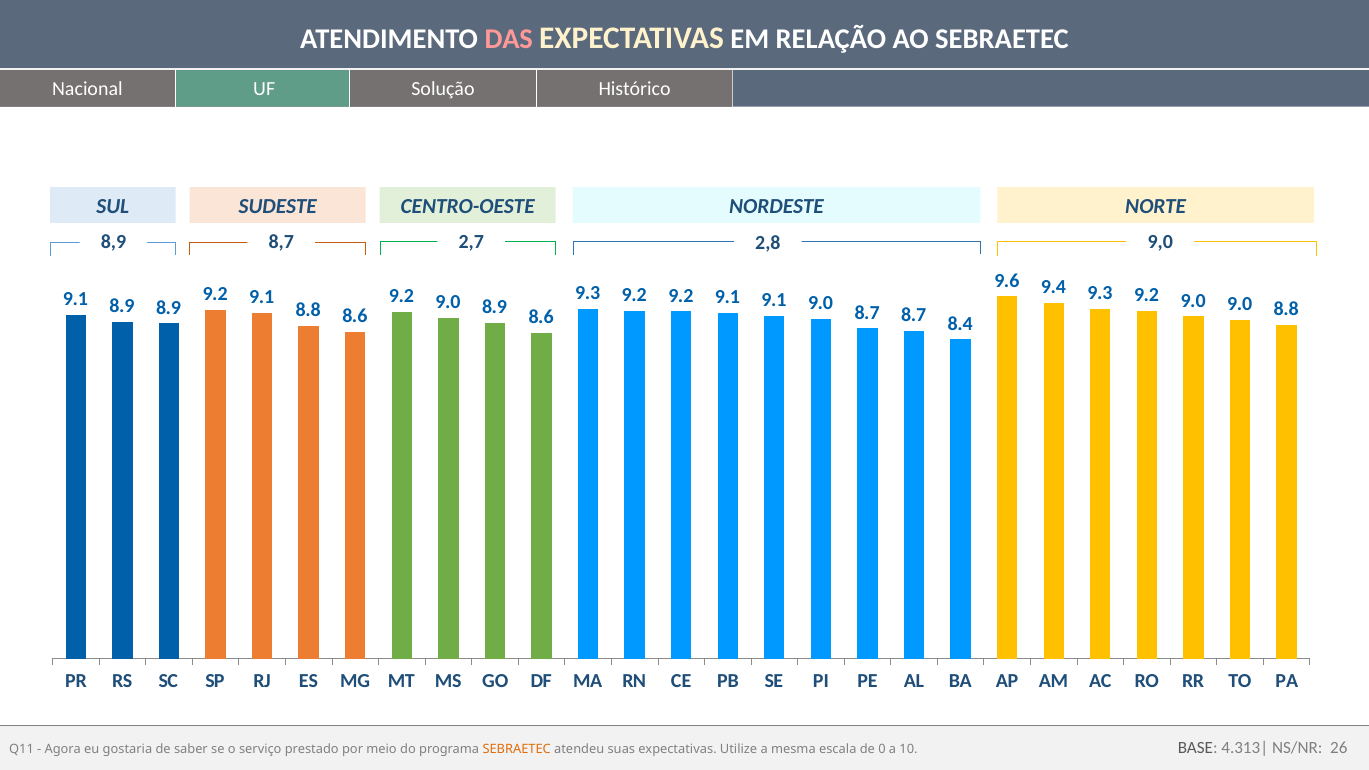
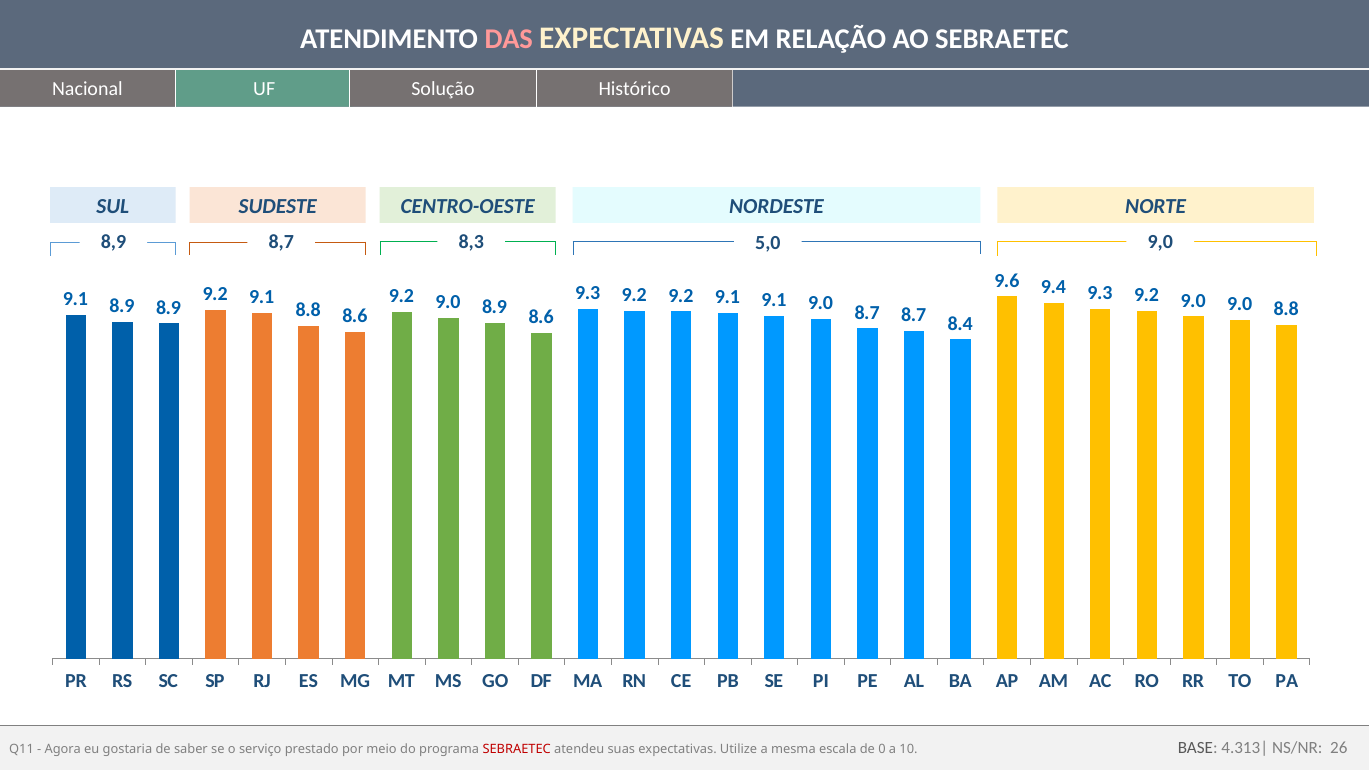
2,7: 2,7 -> 8,3
2,8: 2,8 -> 5,0
SEBRAETEC at (517, 749) colour: orange -> red
